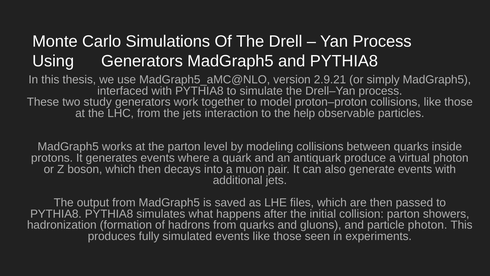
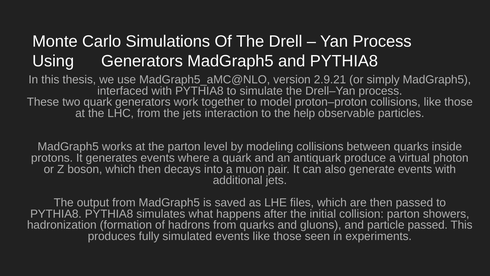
two study: study -> quark
particle photon: photon -> passed
